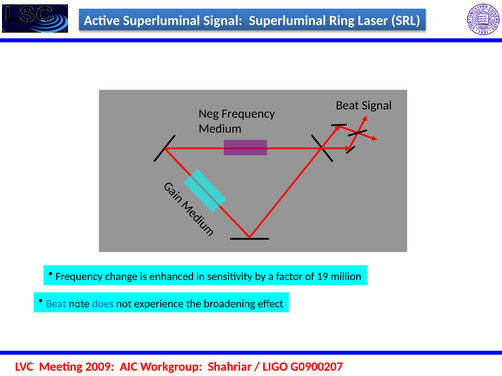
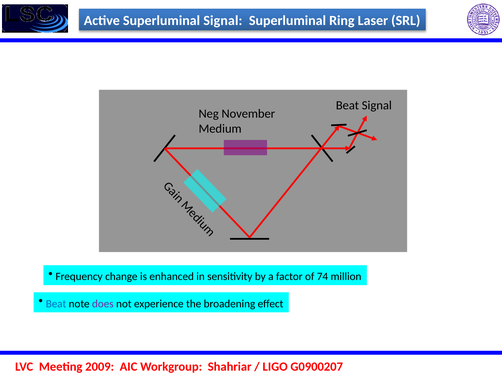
Neg Frequency: Frequency -> November
19: 19 -> 74
does colour: blue -> purple
